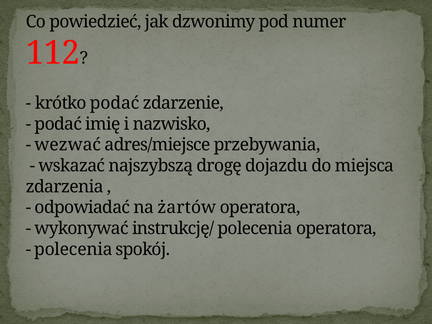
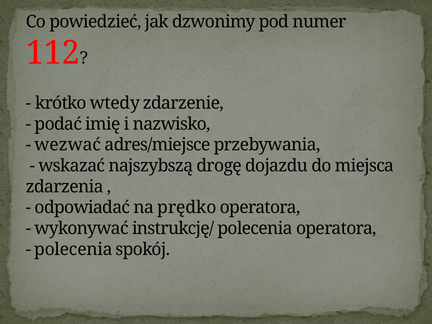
krótko podać: podać -> wtedy
żartów: żartów -> prędko
